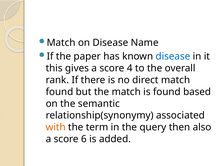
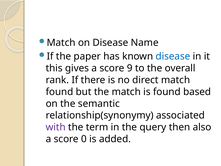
4: 4 -> 9
with colour: orange -> purple
6: 6 -> 0
